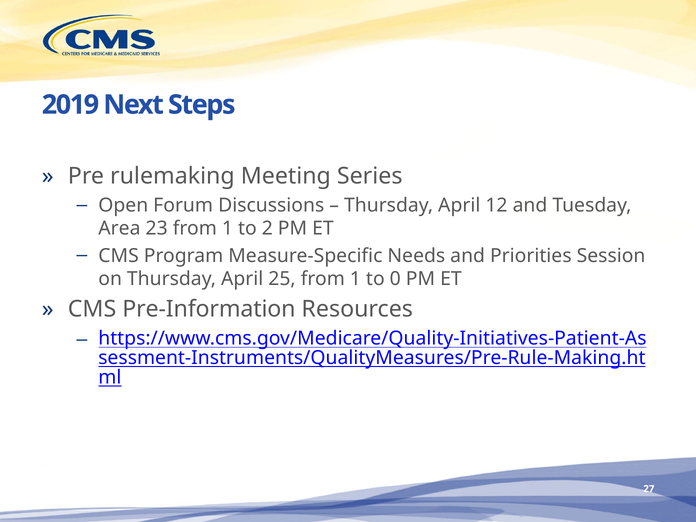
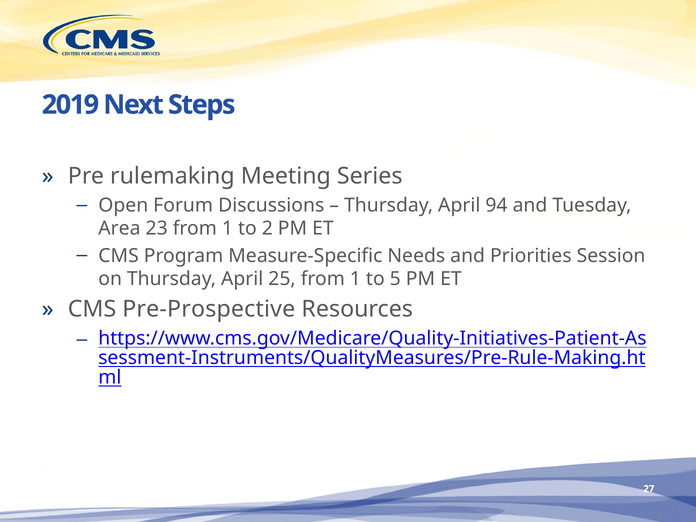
12: 12 -> 94
0: 0 -> 5
Pre-Information: Pre-Information -> Pre-Prospective
